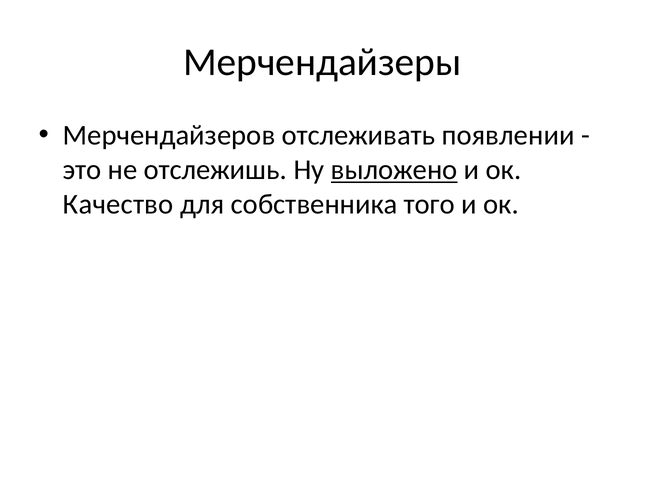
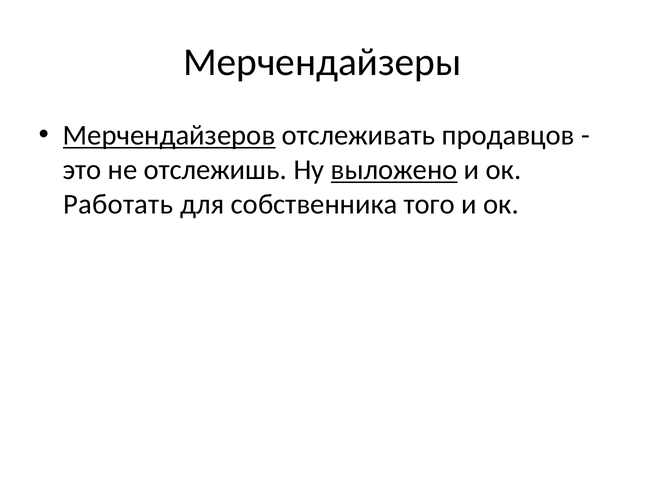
Мерчендайзеров underline: none -> present
появлении: появлении -> продавцов
Качество: Качество -> Работать
